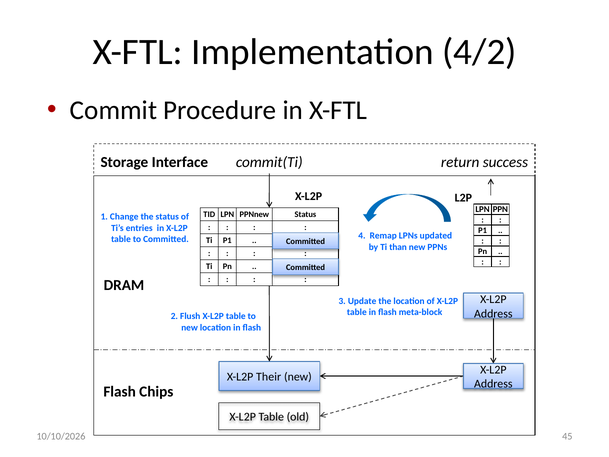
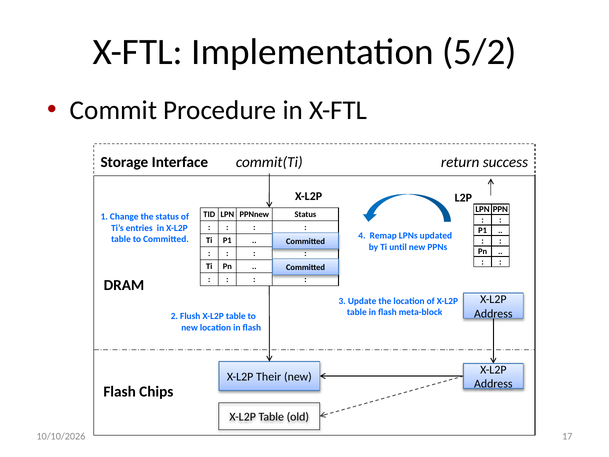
4/2: 4/2 -> 5/2
than: than -> until
45: 45 -> 17
